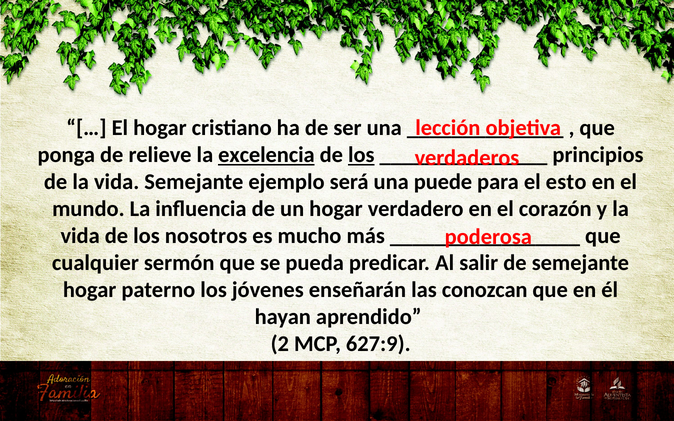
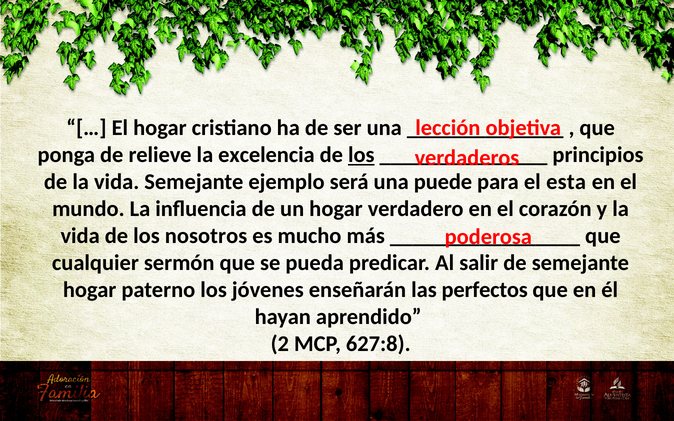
excelencia underline: present -> none
esto: esto -> esta
conozcan: conozcan -> perfectos
627:9: 627:9 -> 627:8
